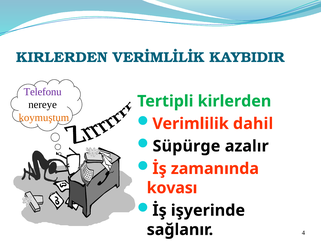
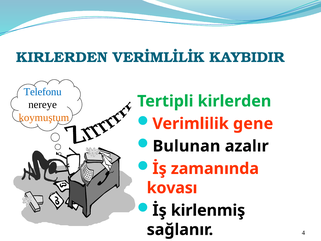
Telefonu colour: purple -> blue
dahil: dahil -> gene
Süpürge: Süpürge -> Bulunan
işyerinde: işyerinde -> kirlenmiş
